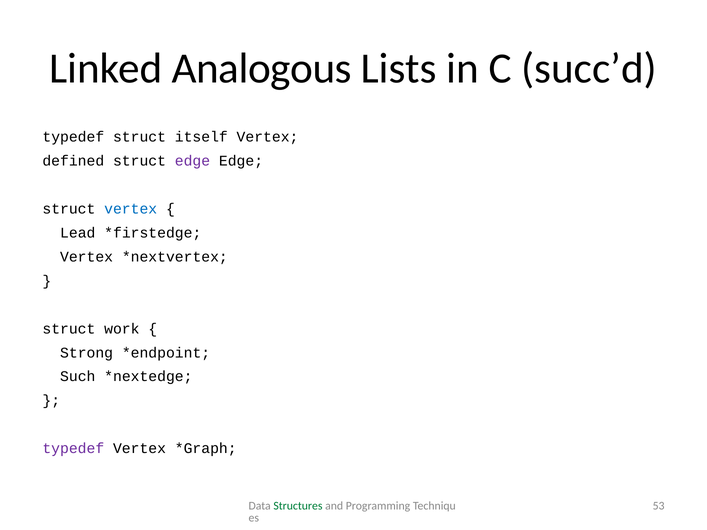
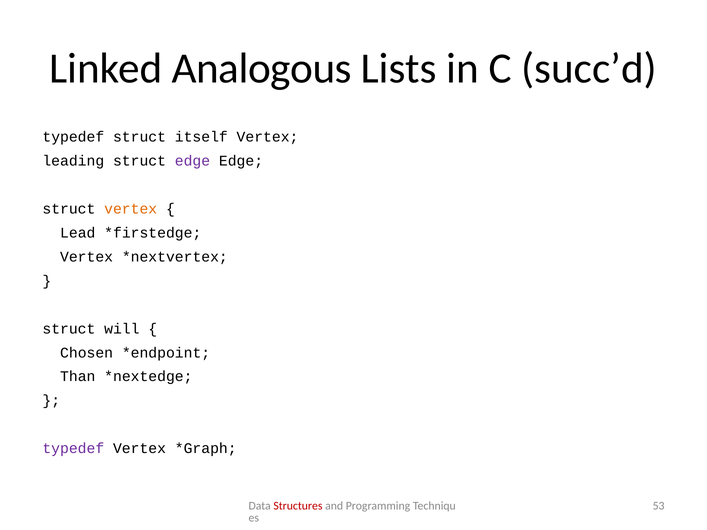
defined: defined -> leading
vertex at (131, 209) colour: blue -> orange
work: work -> will
Strong: Strong -> Chosen
Such: Such -> Than
Structures colour: green -> red
